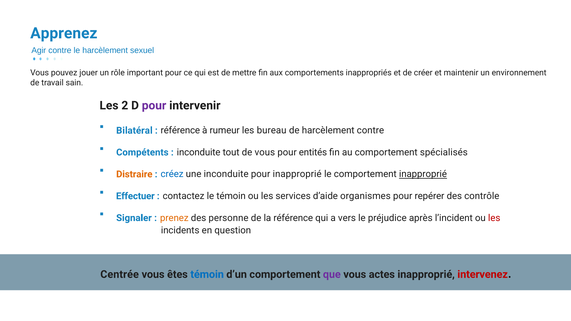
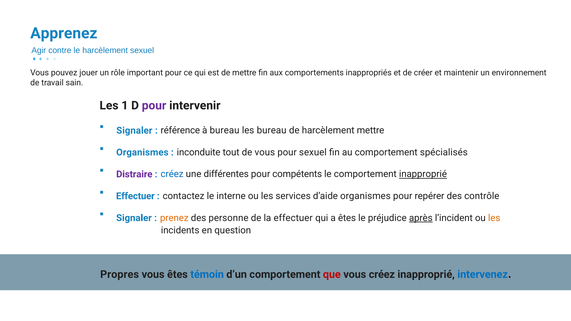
2: 2 -> 1
Bilatéral at (134, 131): Bilatéral -> Signaler
à rumeur: rumeur -> bureau
harcèlement contre: contre -> mettre
Compétents at (142, 152): Compétents -> Organismes
pour entités: entités -> sexuel
Distraire colour: orange -> purple
une inconduite: inconduite -> différentes
pour inapproprié: inapproprié -> compétents
le témoin: témoin -> interne
la référence: référence -> effectuer
a vers: vers -> êtes
après underline: none -> present
les at (494, 218) colour: red -> orange
Centrée: Centrée -> Propres
que colour: purple -> red
vous actes: actes -> créez
intervenez colour: red -> blue
